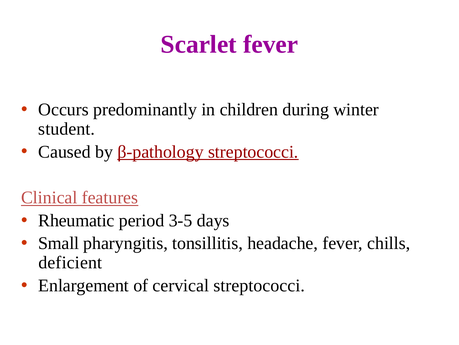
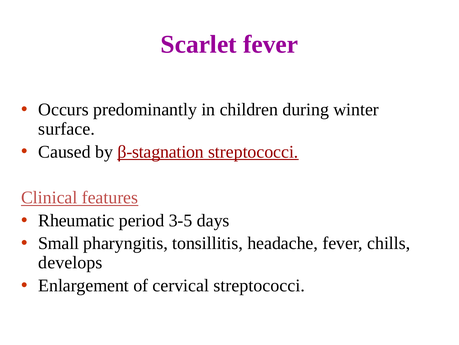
student: student -> surface
β-pathology: β-pathology -> β-stagnation
deficient: deficient -> develops
